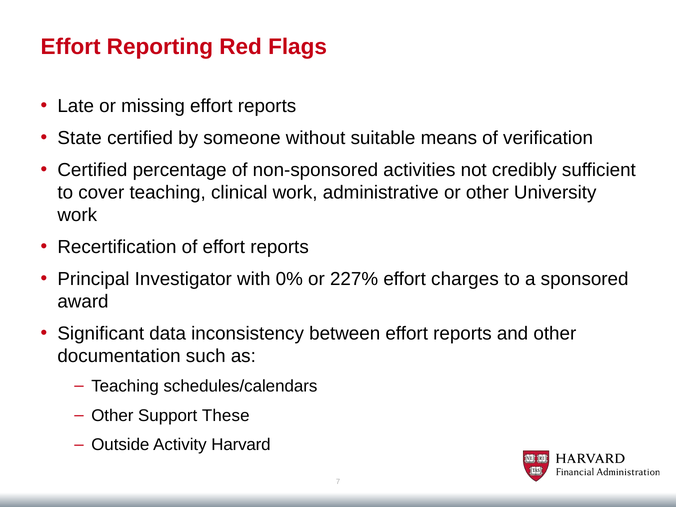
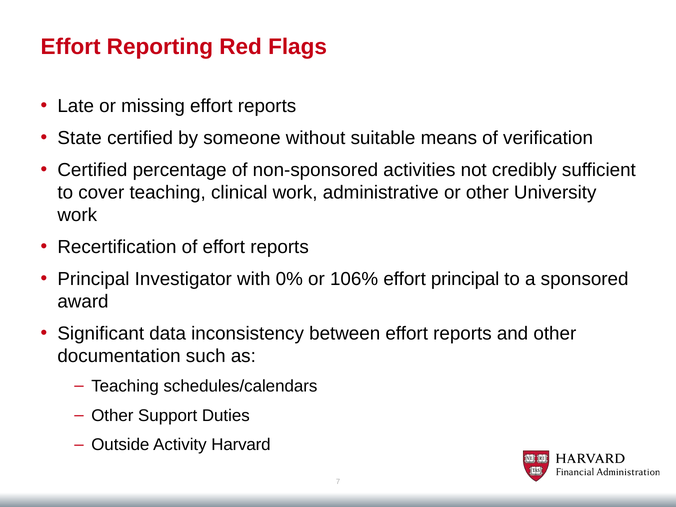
227%: 227% -> 106%
effort charges: charges -> principal
These: These -> Duties
